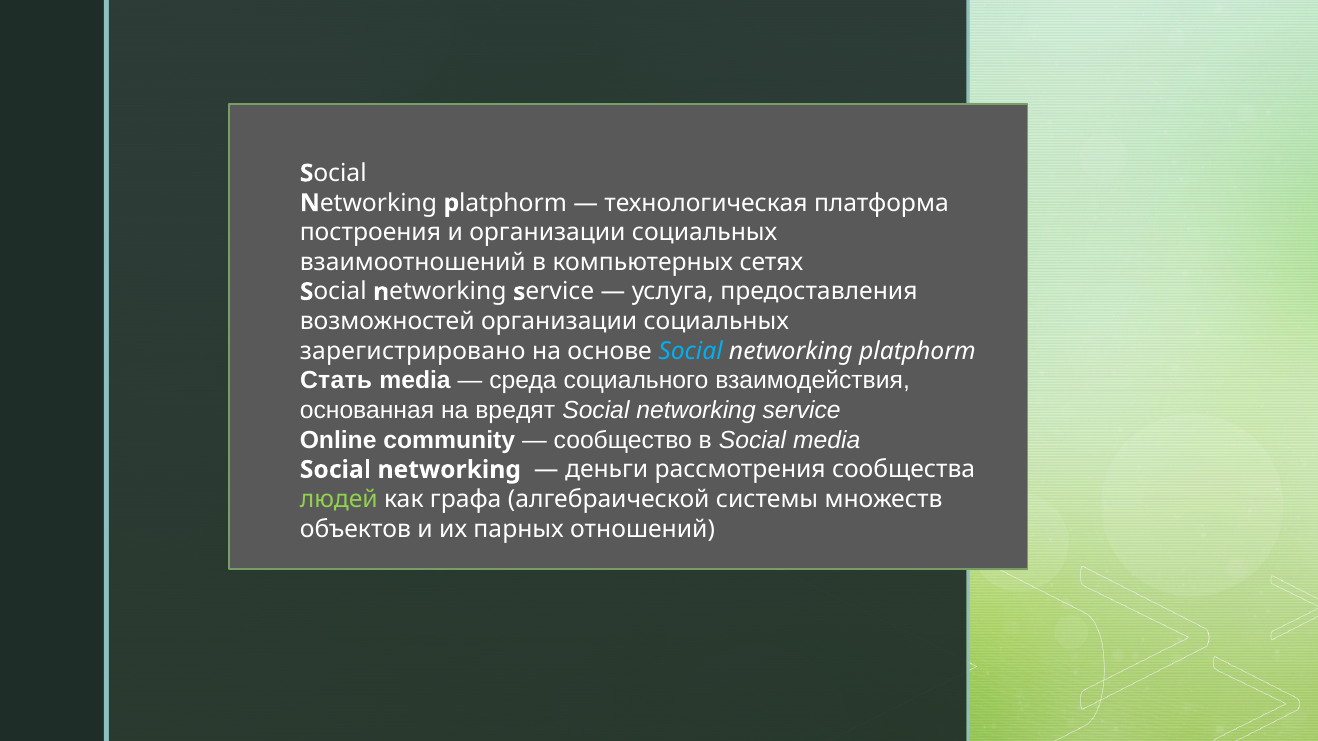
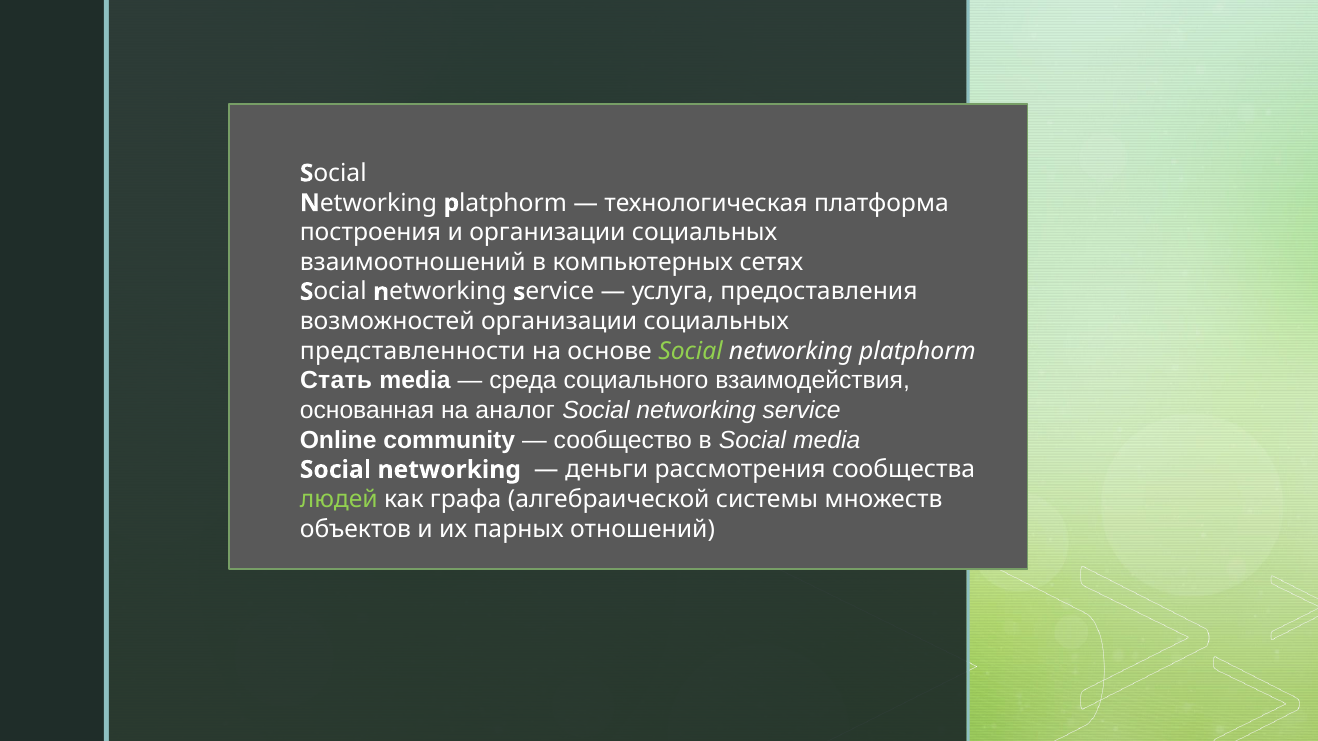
зарегистрировано: зарегистрировано -> представленности
Social at (691, 351) colour: light blue -> light green
вредят: вредят -> аналог
